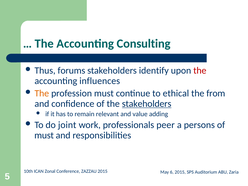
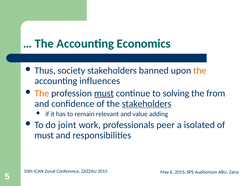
Consulting: Consulting -> Economics
forums: forums -> society
identify: identify -> banned
the at (200, 70) colour: red -> orange
must at (104, 93) underline: none -> present
ethical: ethical -> solving
persons: persons -> isolated
